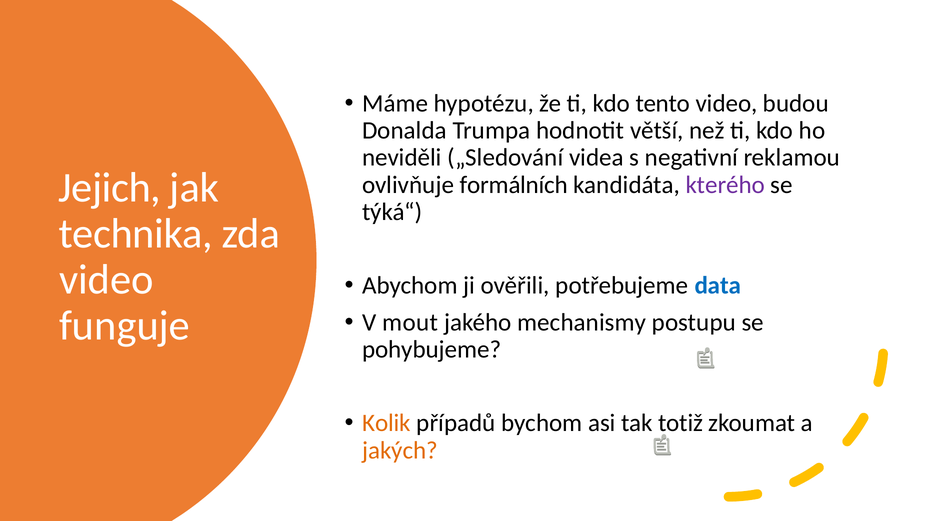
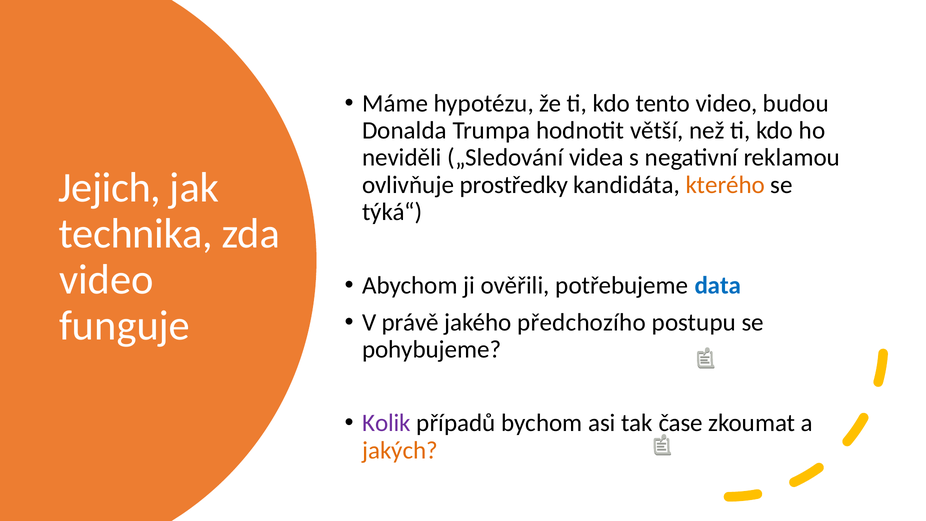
formálních: formálních -> prostředky
kterého colour: purple -> orange
mout: mout -> právě
mechanismy: mechanismy -> předchozího
Kolik colour: orange -> purple
totiž: totiž -> čase
